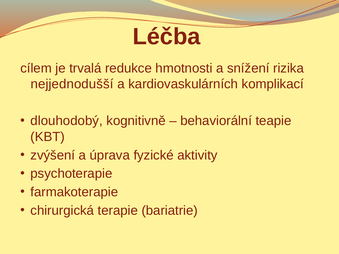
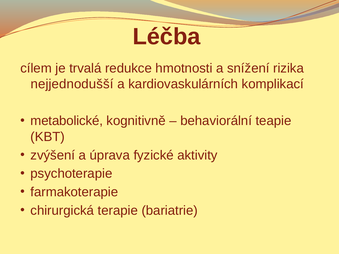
dlouhodobý: dlouhodobý -> metabolické
